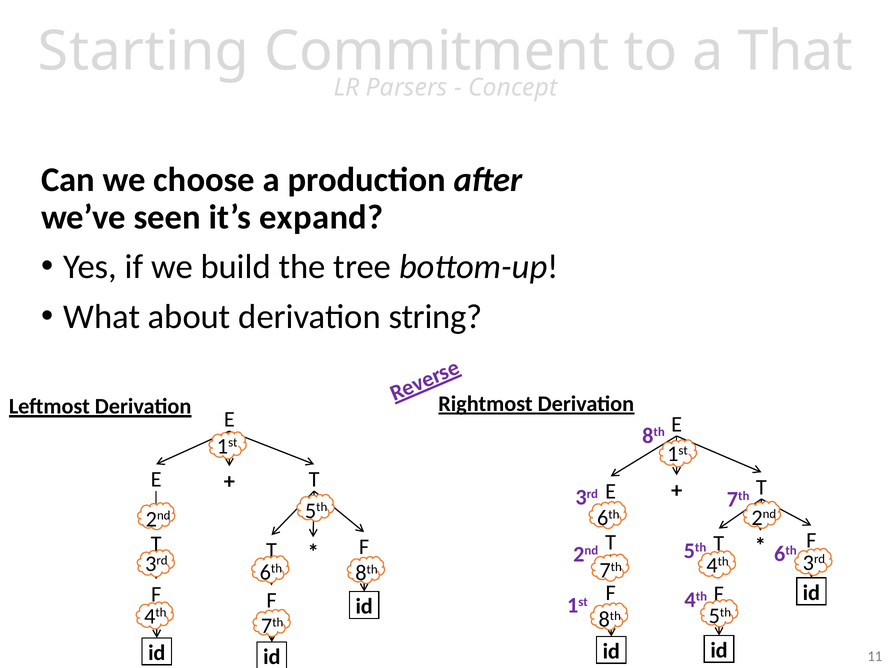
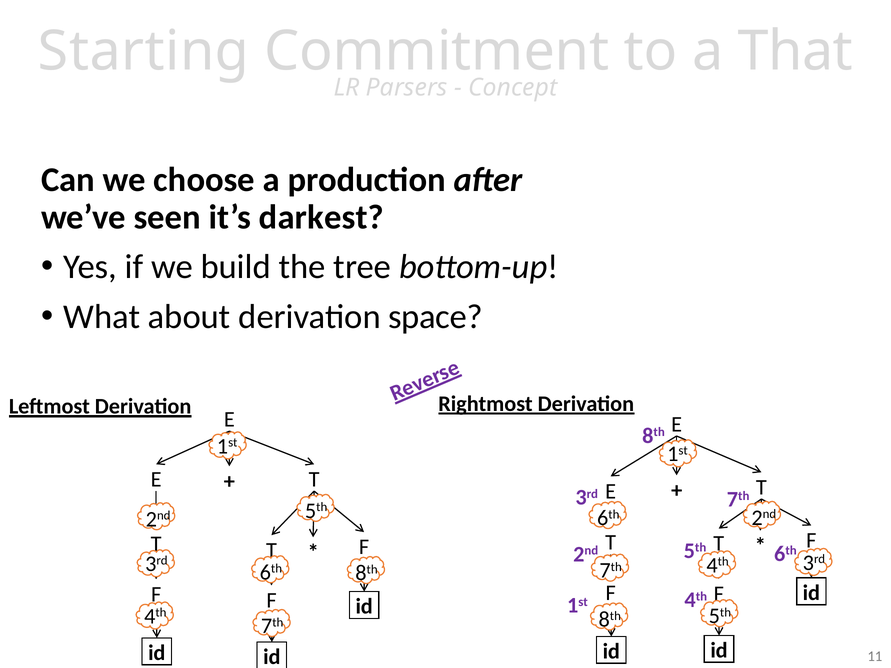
expand: expand -> darkest
string: string -> space
